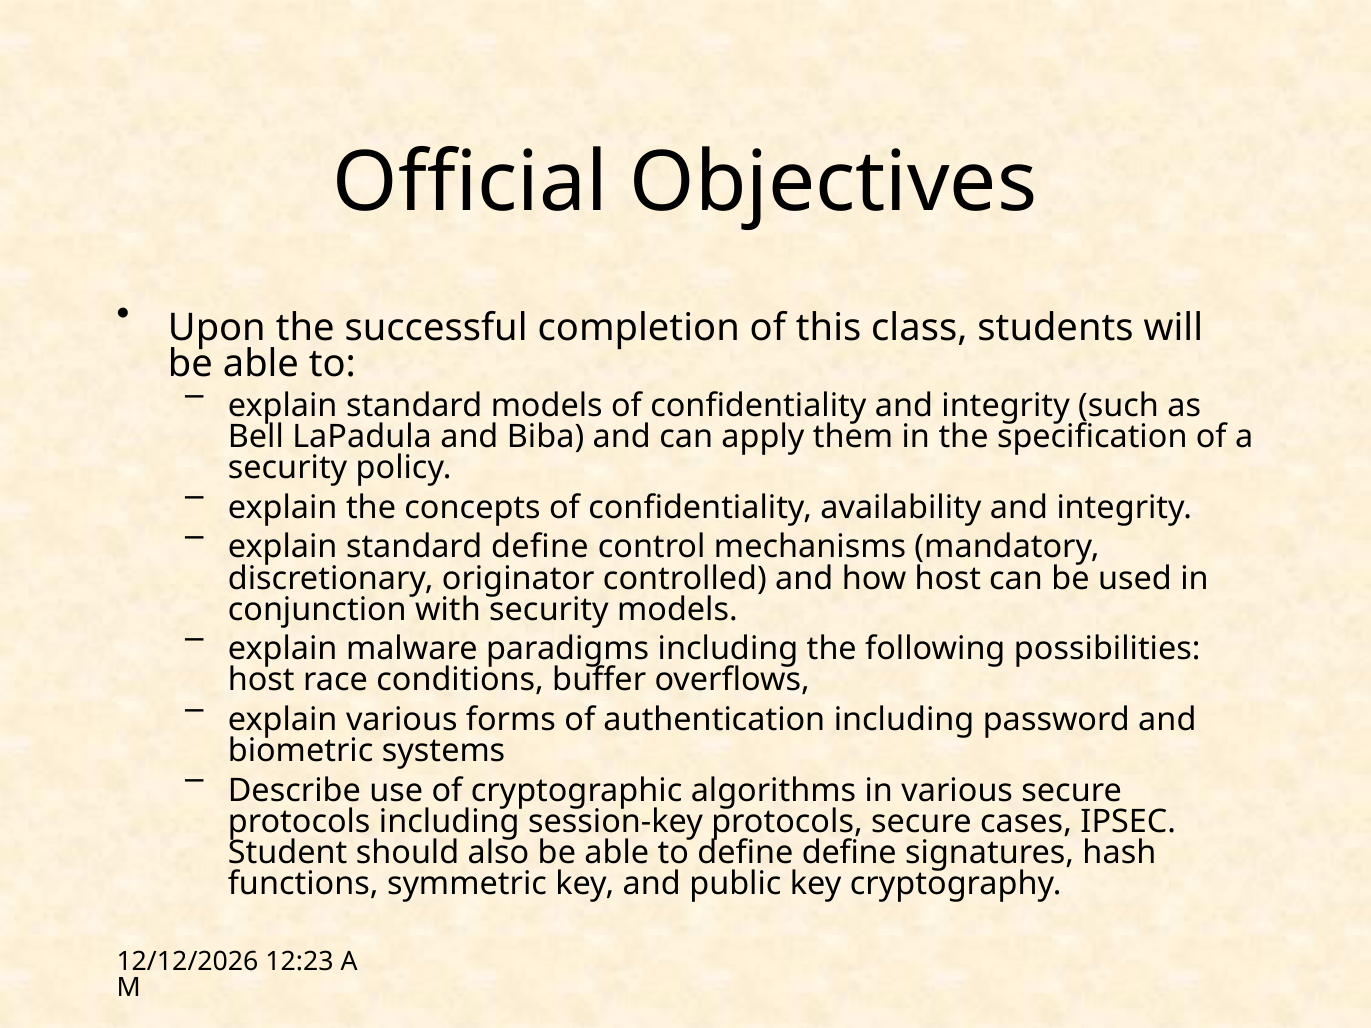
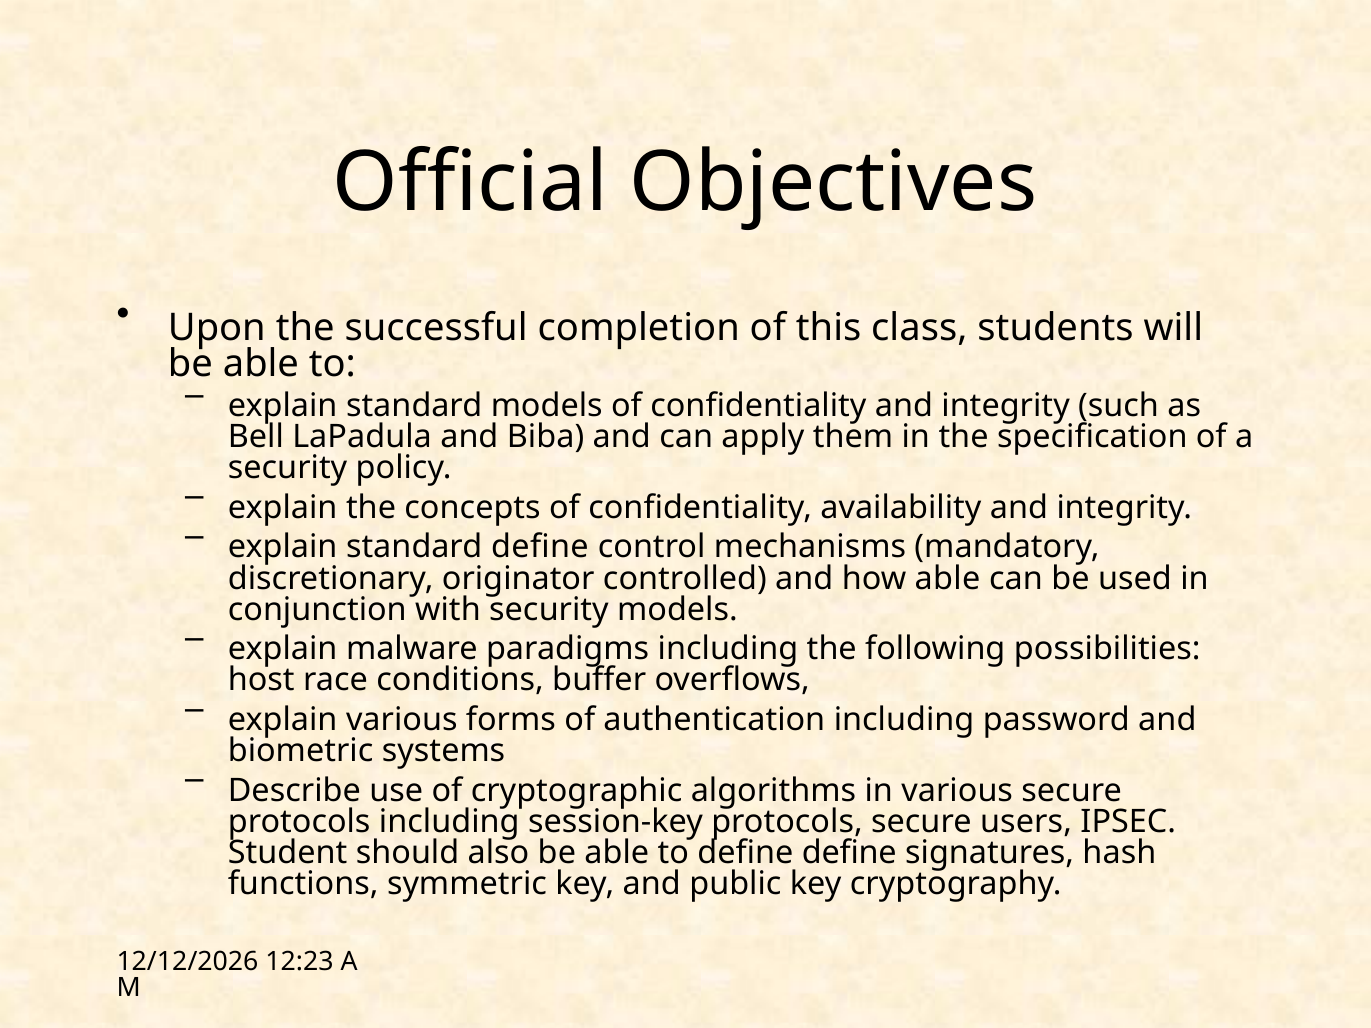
how host: host -> able
cases: cases -> users
